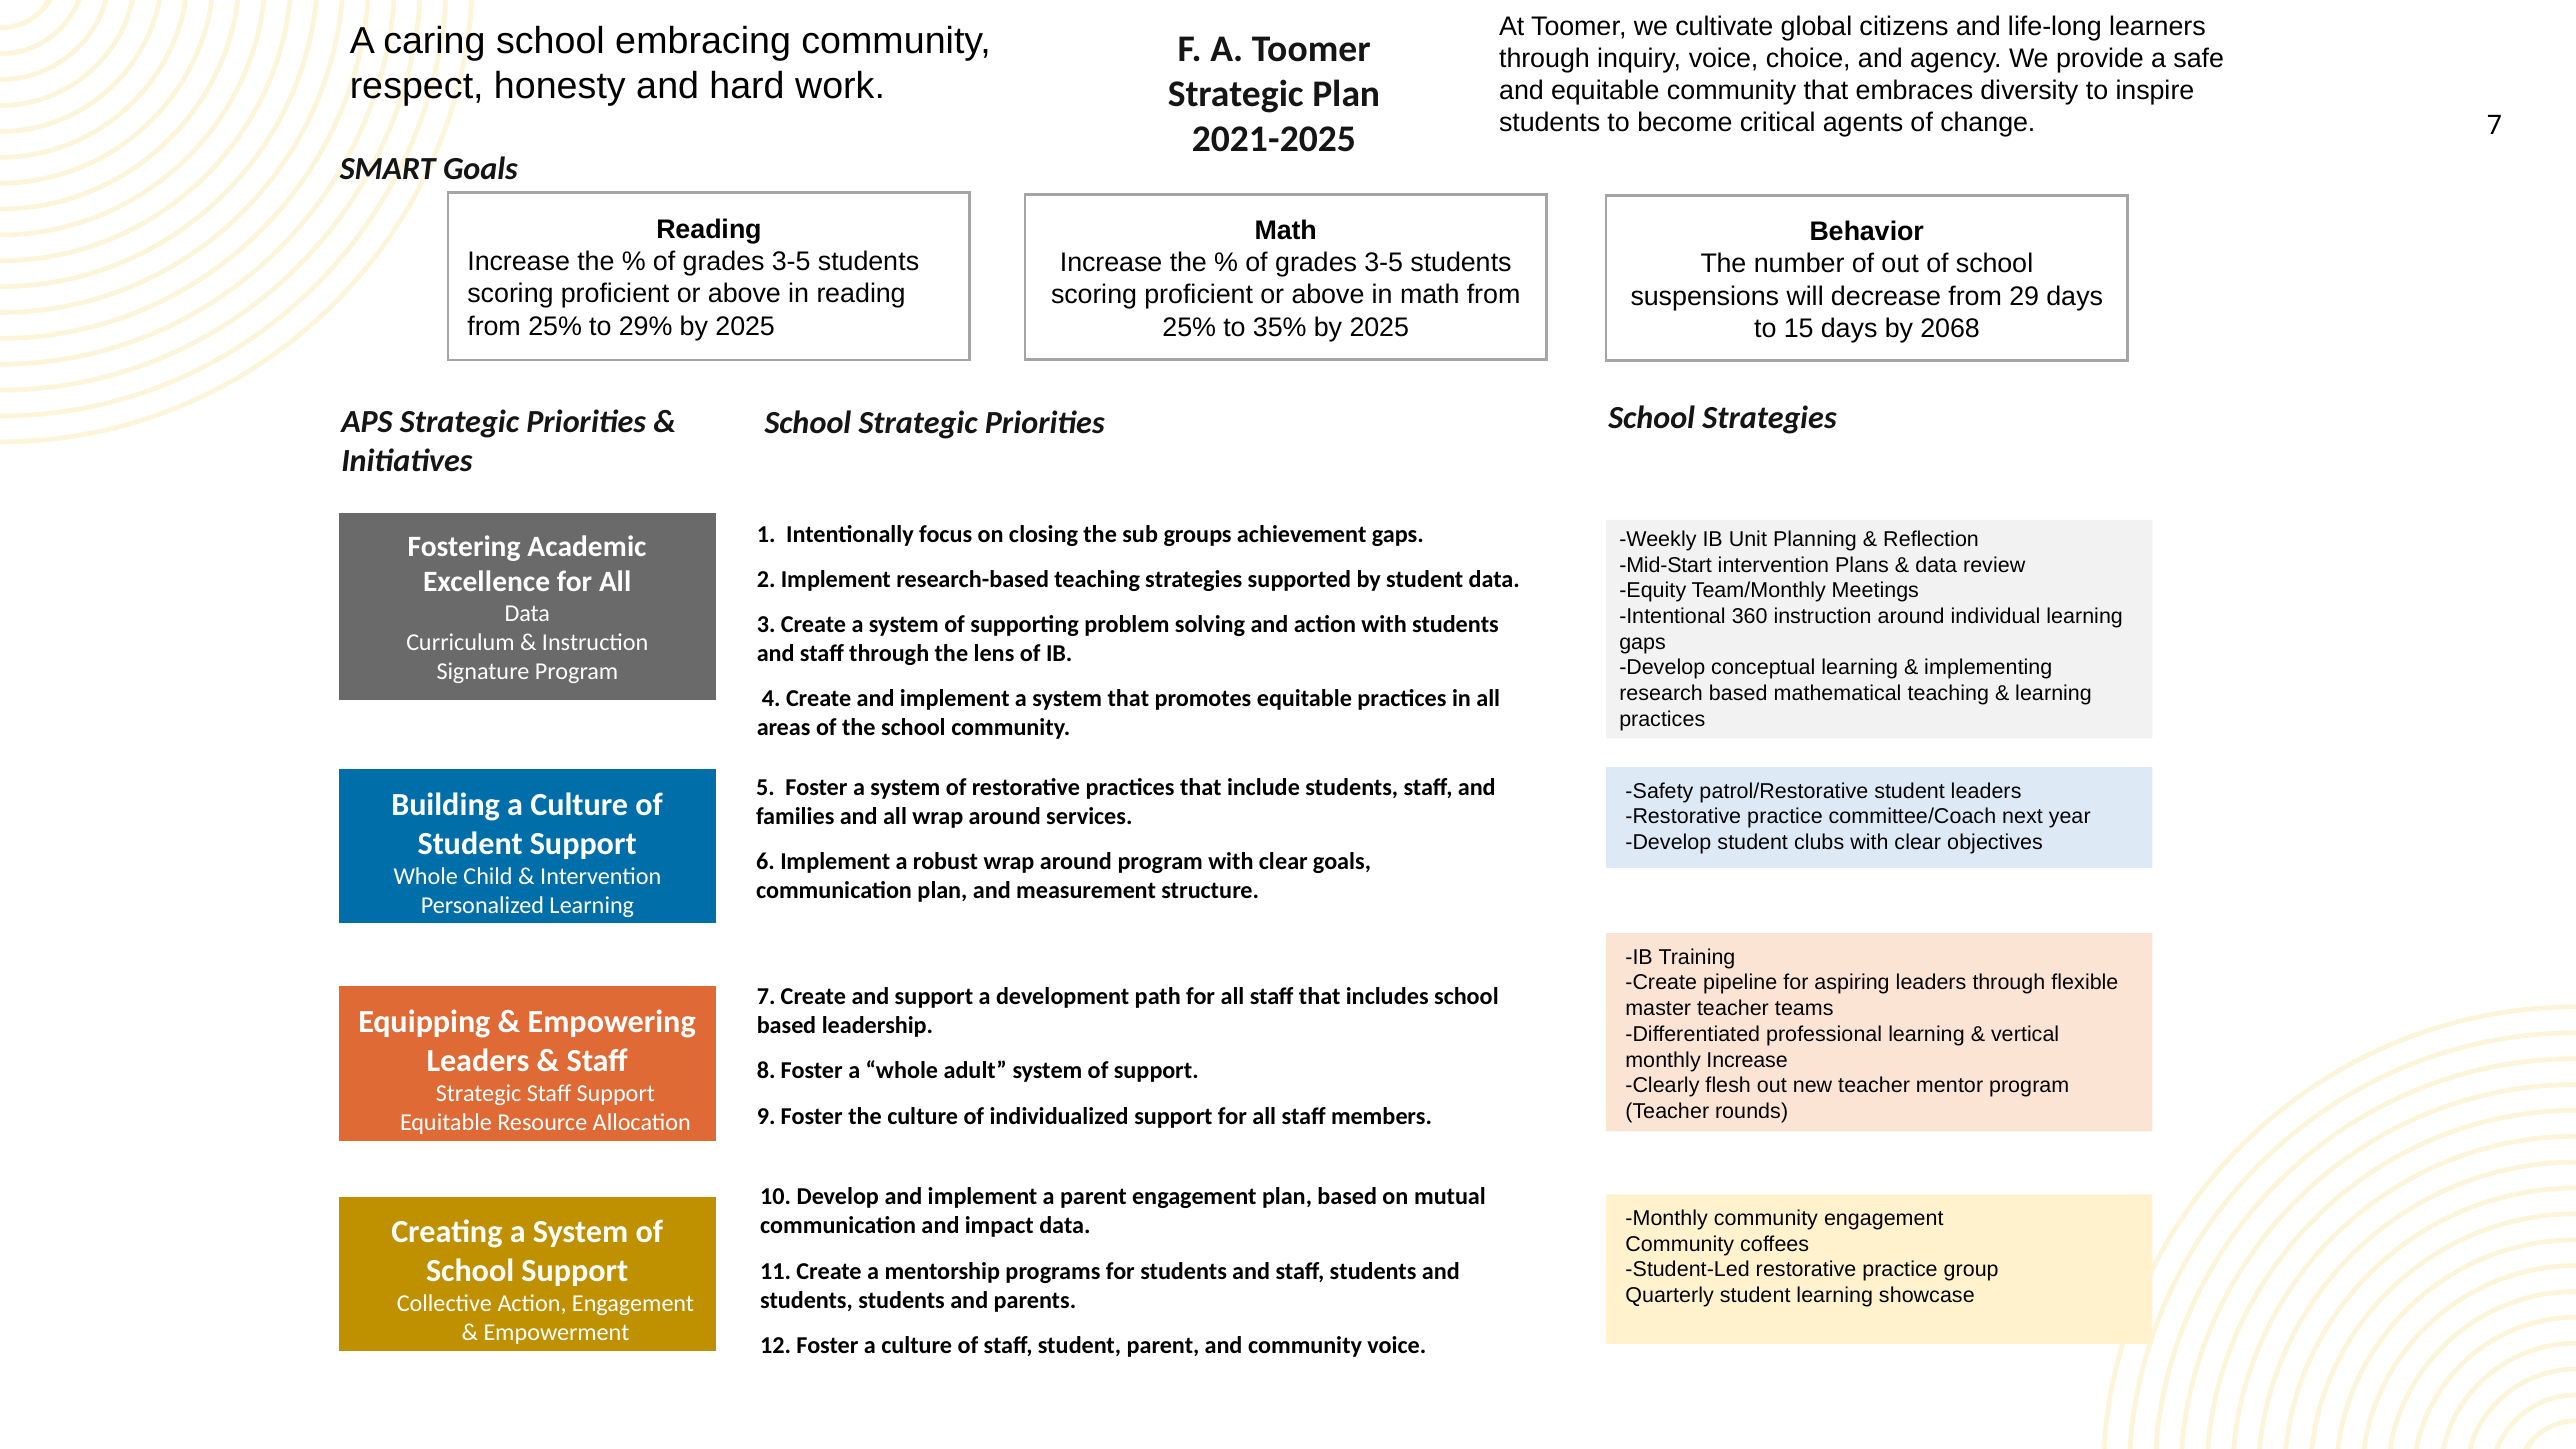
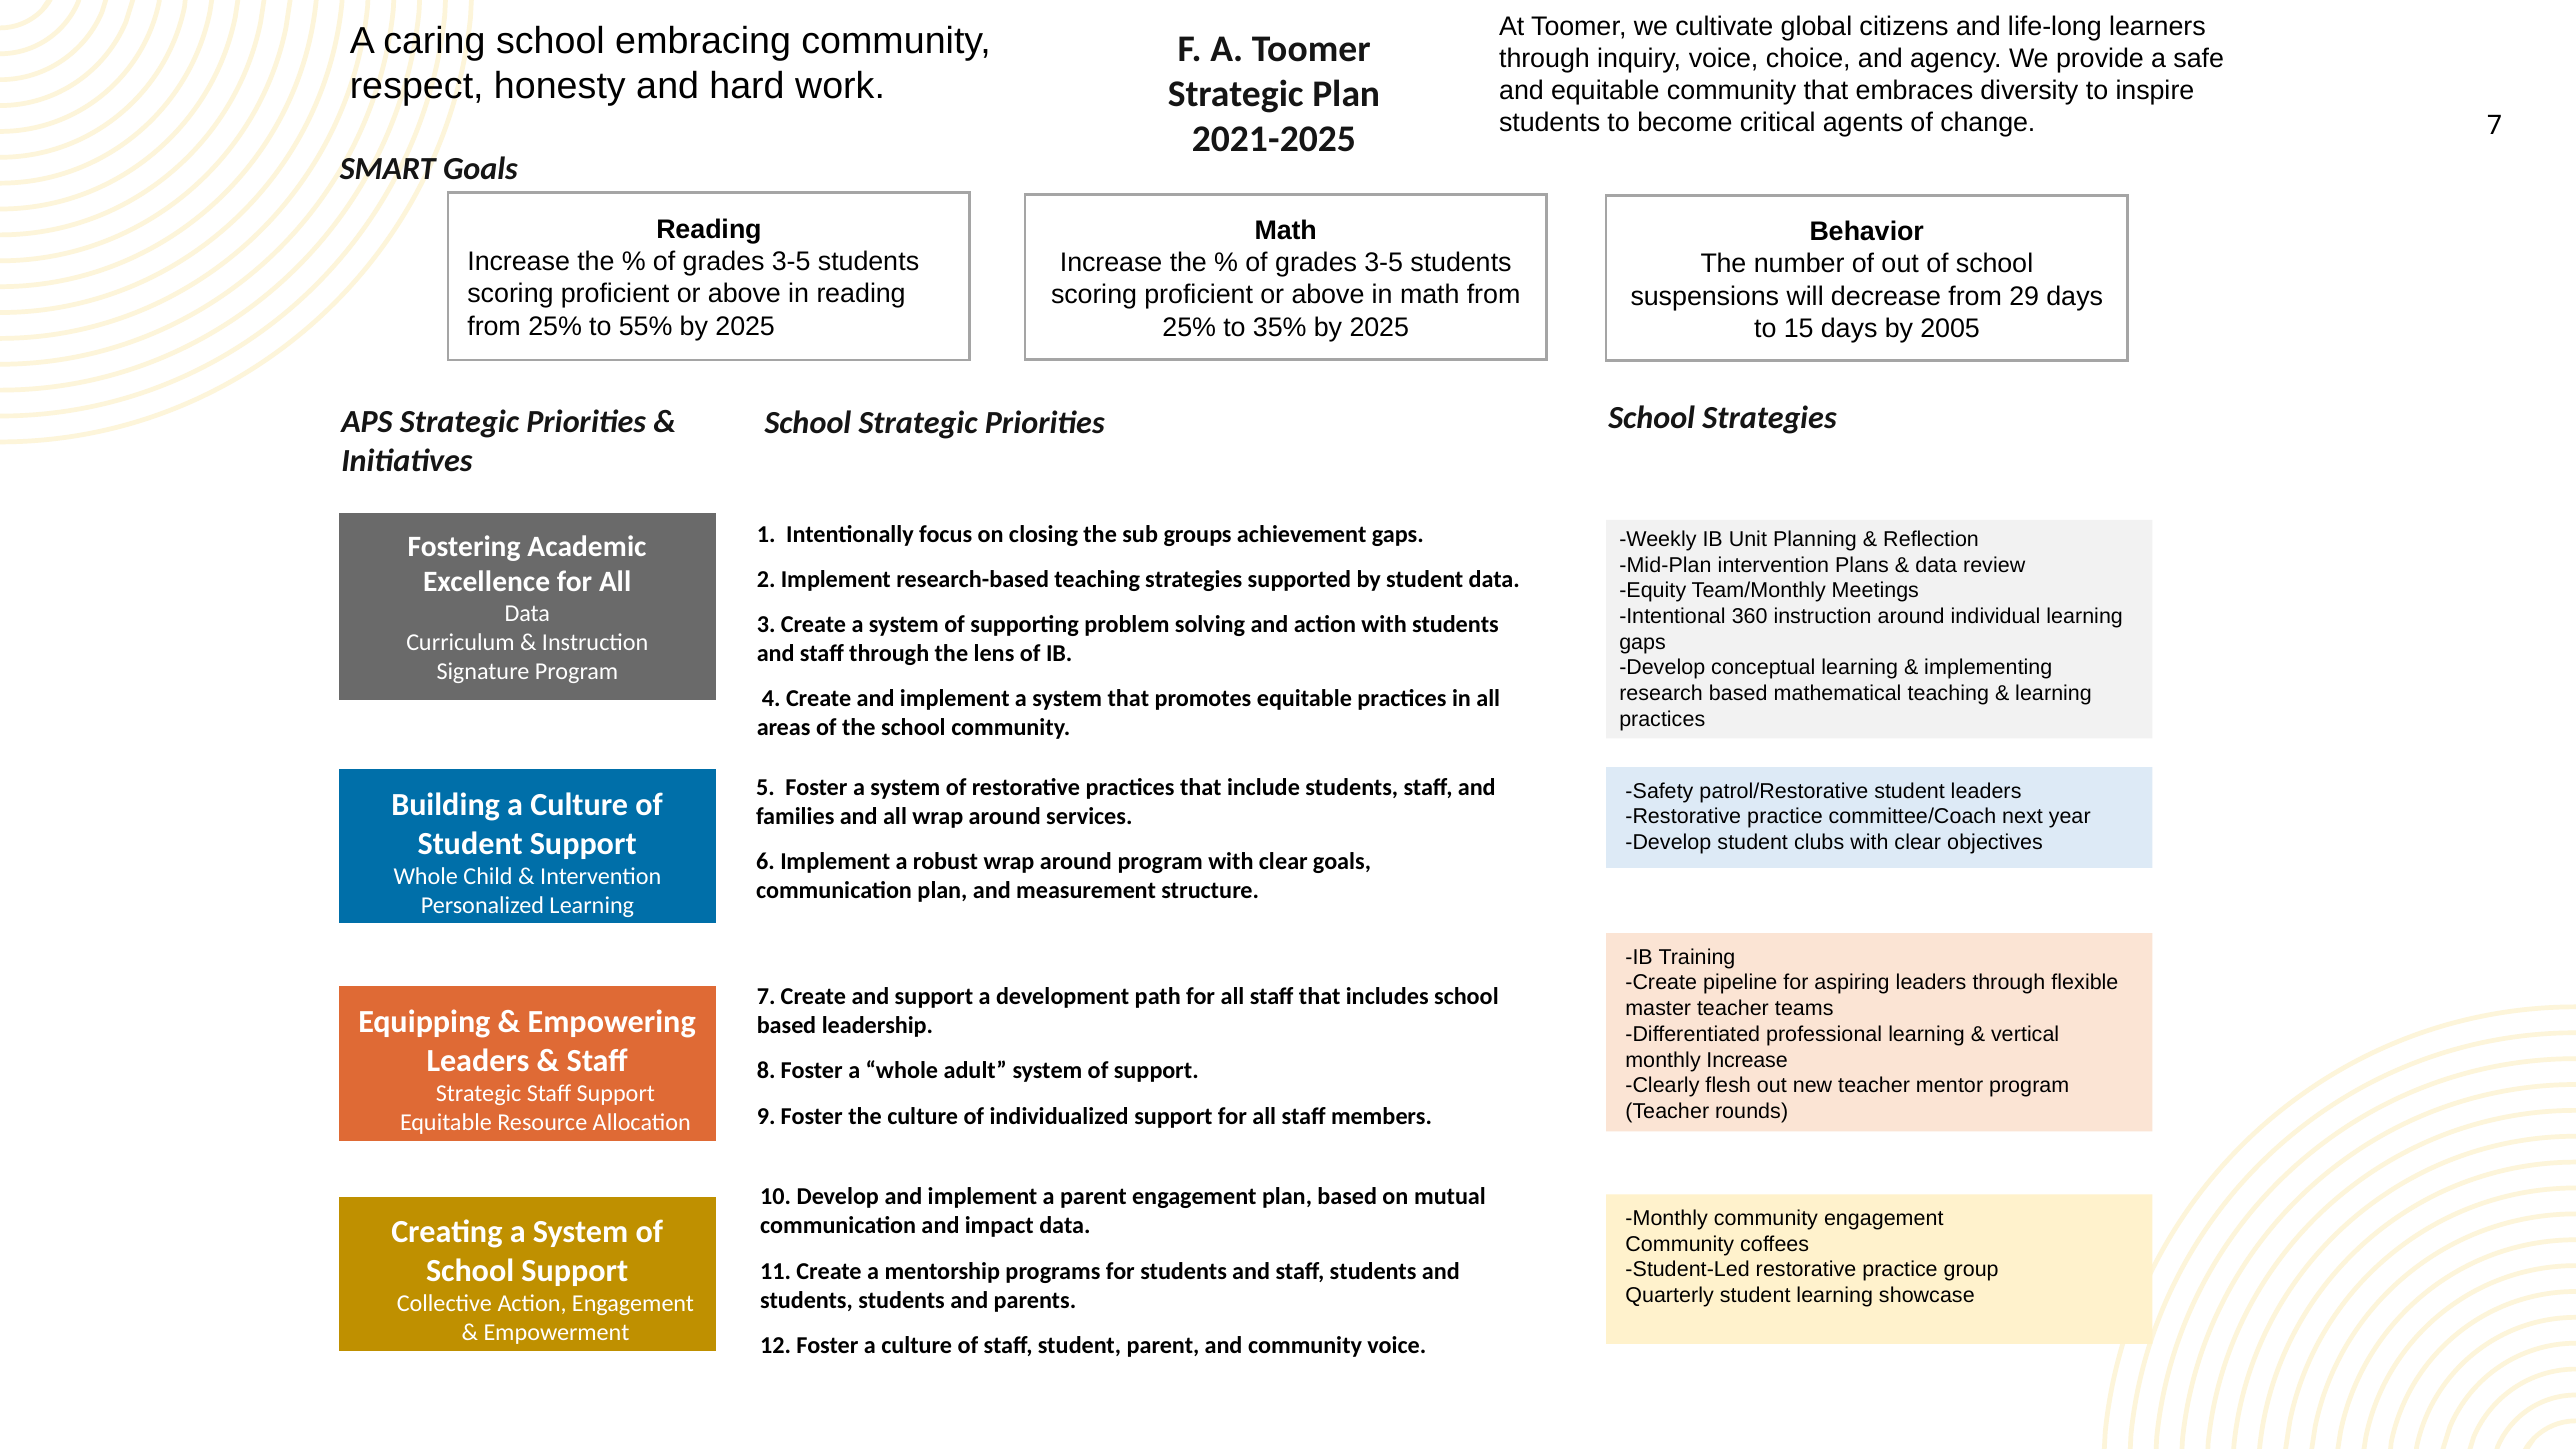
29%: 29% -> 55%
2068: 2068 -> 2005
Mid-Start: Mid-Start -> Mid-Plan
